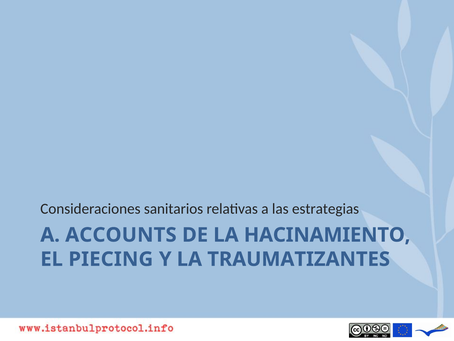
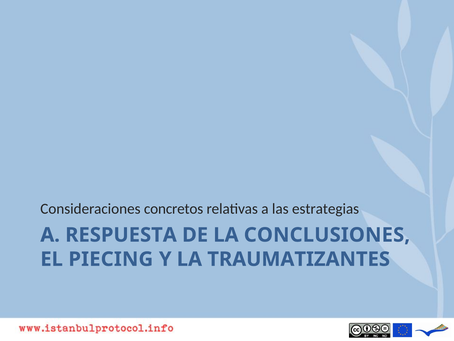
sanitarios: sanitarios -> concretos
ACCOUNTS: ACCOUNTS -> RESPUESTA
HACINAMIENTO: HACINAMIENTO -> CONCLUSIONES
